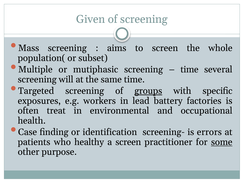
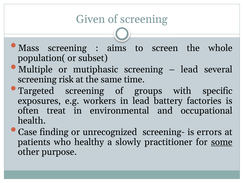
time at (189, 70): time -> lead
will: will -> risk
groups underline: present -> none
identification: identification -> unrecognized
a screen: screen -> slowly
